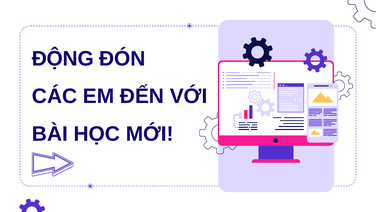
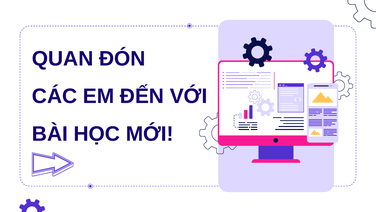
ĐỘNG: ĐỘNG -> QUAN
